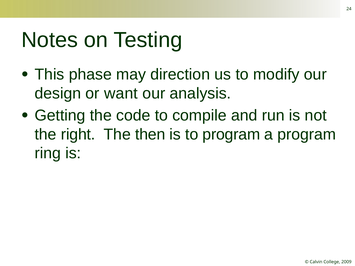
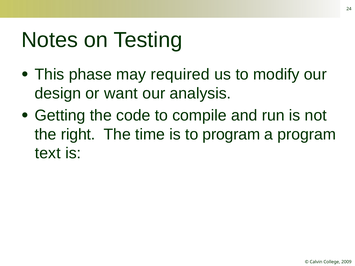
direction: direction -> required
then: then -> time
ring: ring -> text
